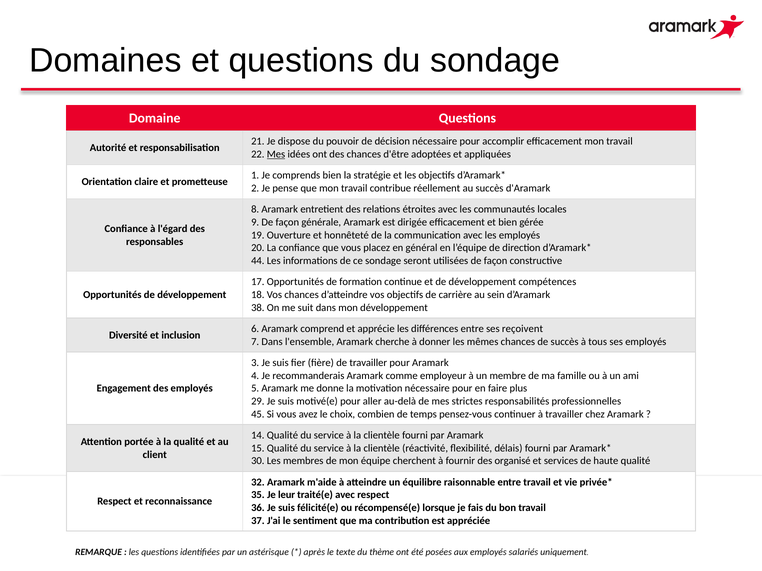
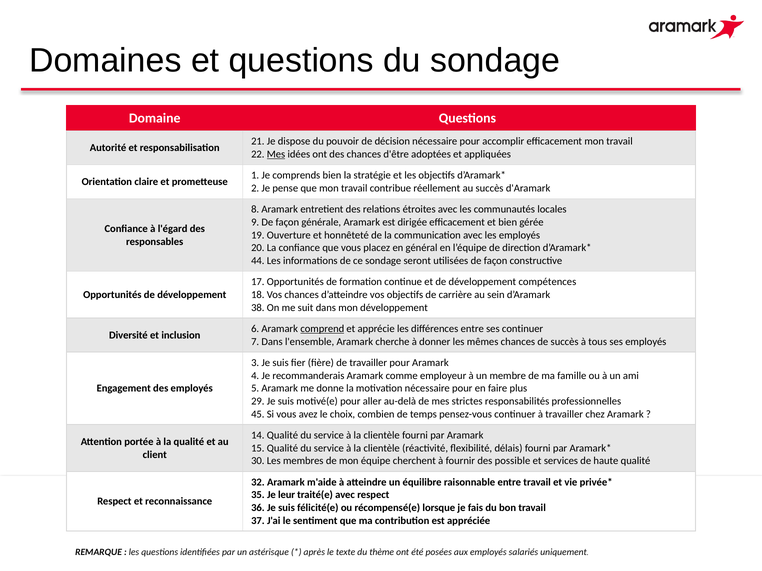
comprend underline: none -> present
ses reçoivent: reçoivent -> continuer
organisé: organisé -> possible
